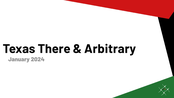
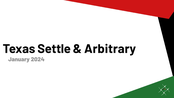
There: There -> Settle
